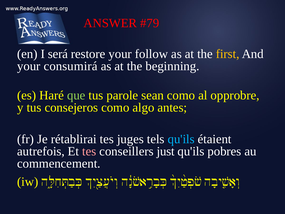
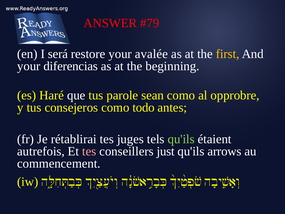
follow: follow -> avalée
consumirá: consumirá -> diferencias
que colour: light green -> white
algo: algo -> todo
qu'ils at (181, 139) colour: light blue -> light green
pobres: pobres -> arrows
